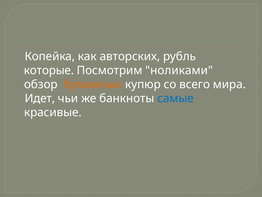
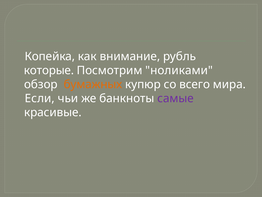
авторских: авторских -> внимание
Идет: Идет -> Если
самые colour: blue -> purple
